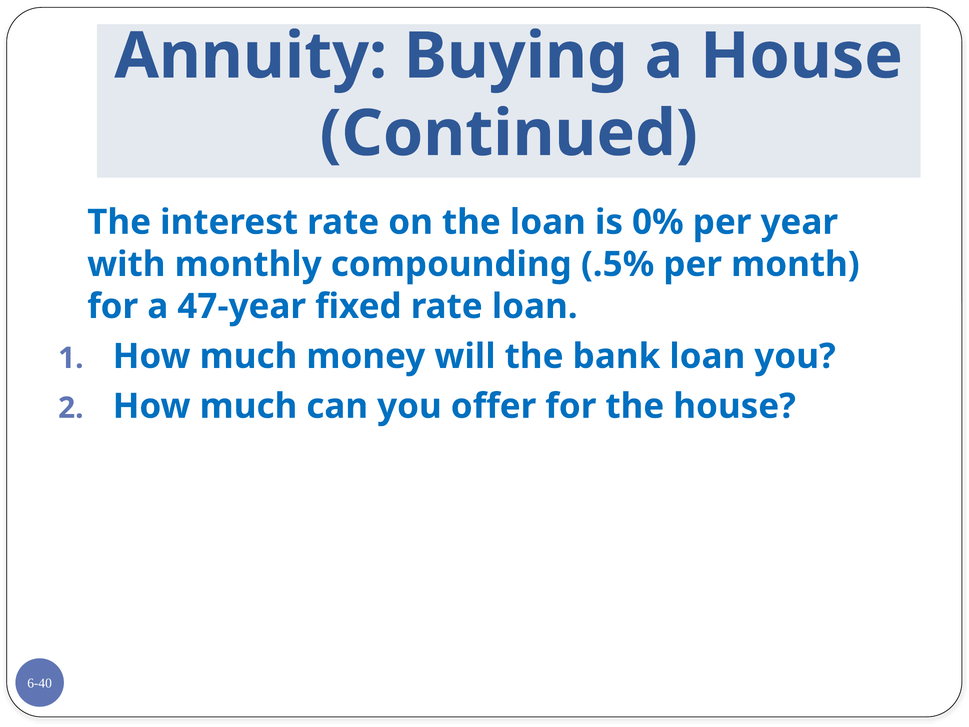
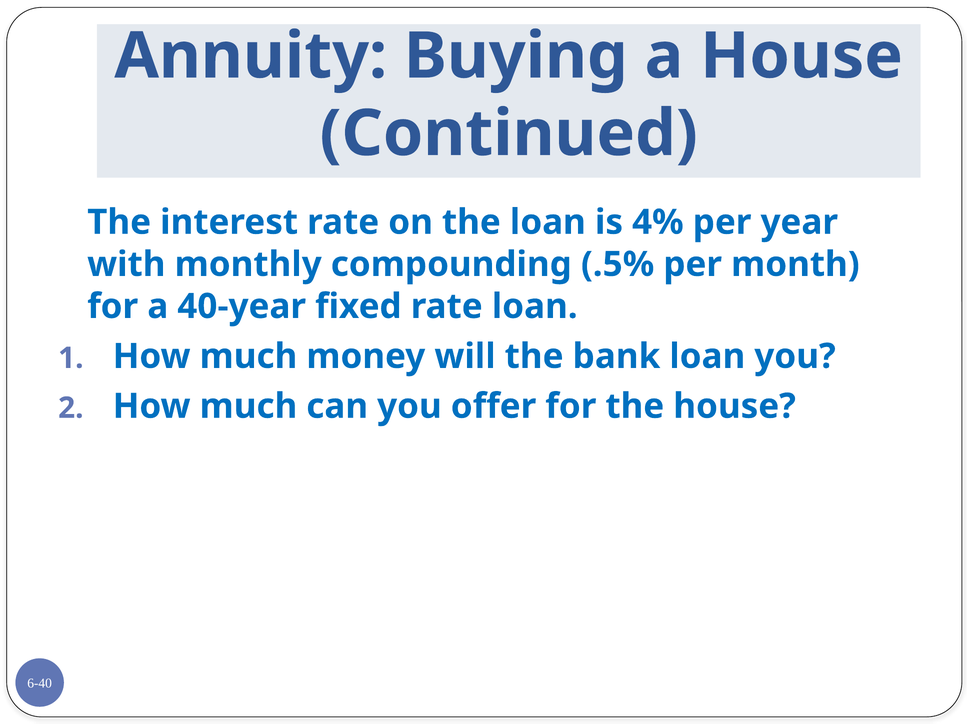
0%: 0% -> 4%
47-year: 47-year -> 40-year
